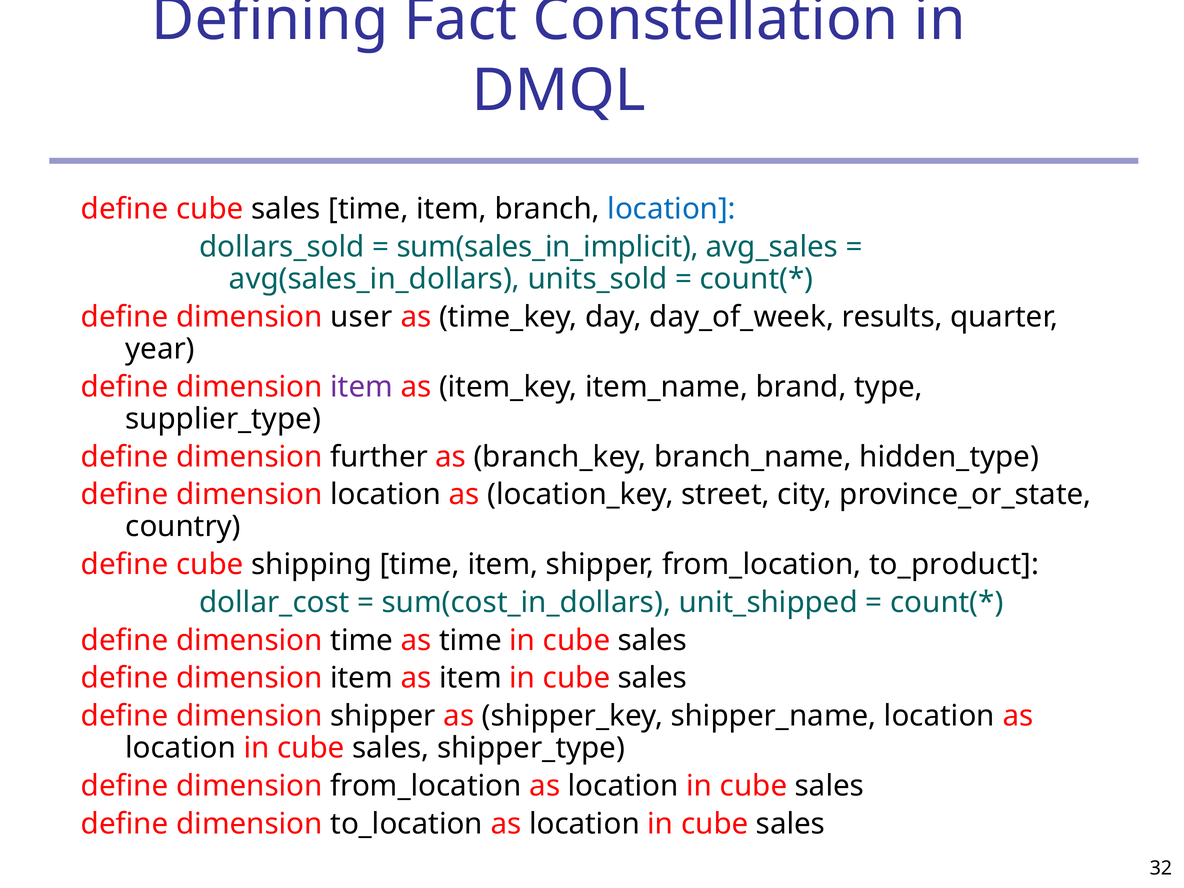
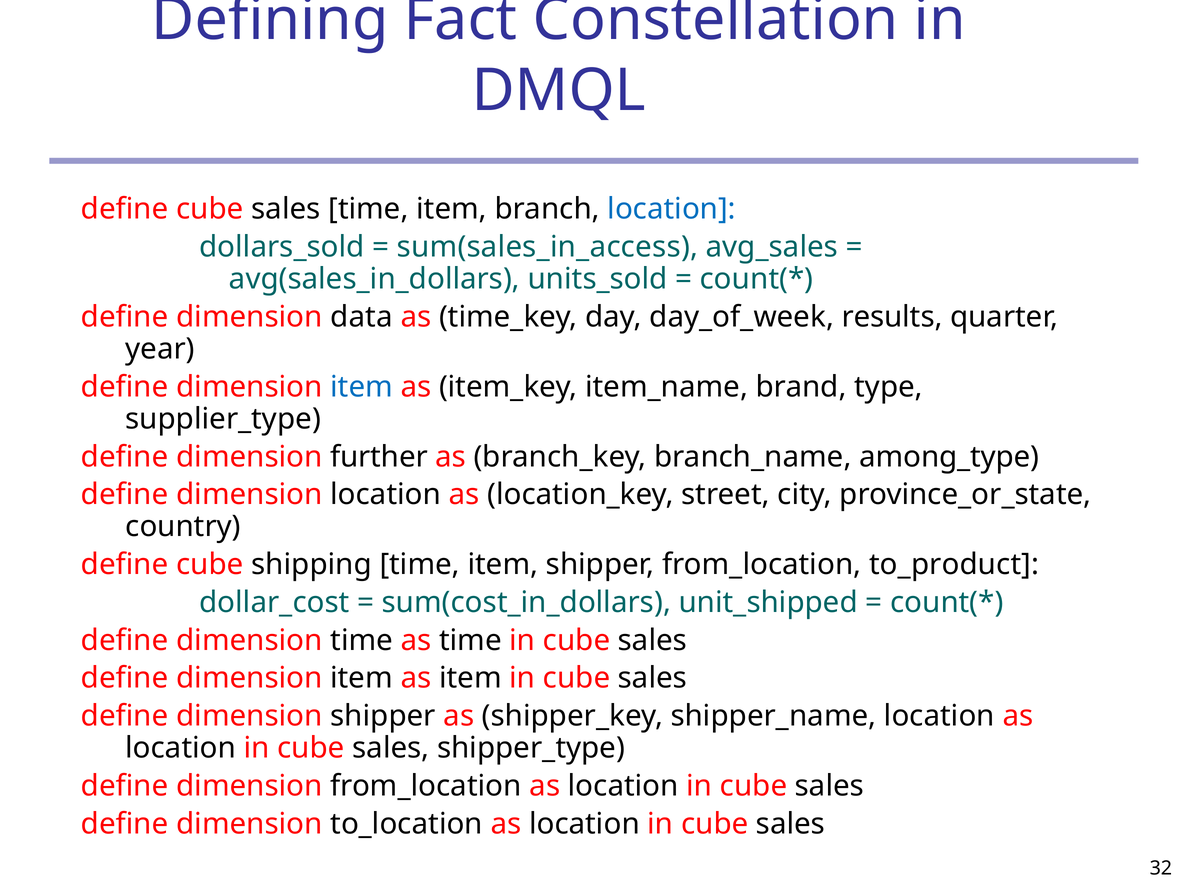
sum(sales_in_implicit: sum(sales_in_implicit -> sum(sales_in_access
user: user -> data
item at (362, 387) colour: purple -> blue
hidden_type: hidden_type -> among_type
